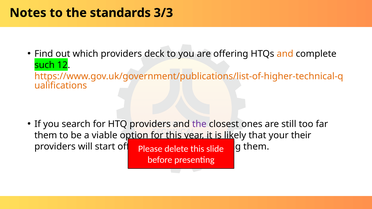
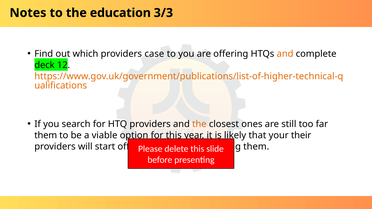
standards: standards -> education
deck: deck -> case
such: such -> deck
the at (199, 124) colour: purple -> orange
